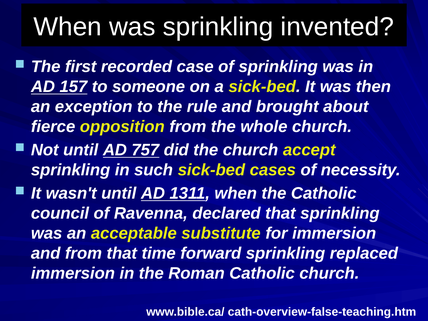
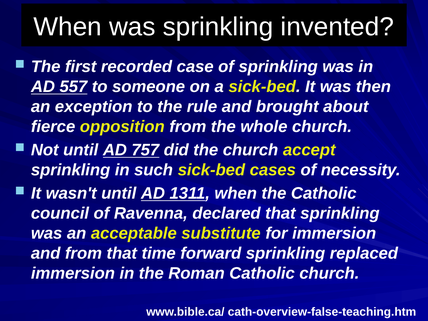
157: 157 -> 557
